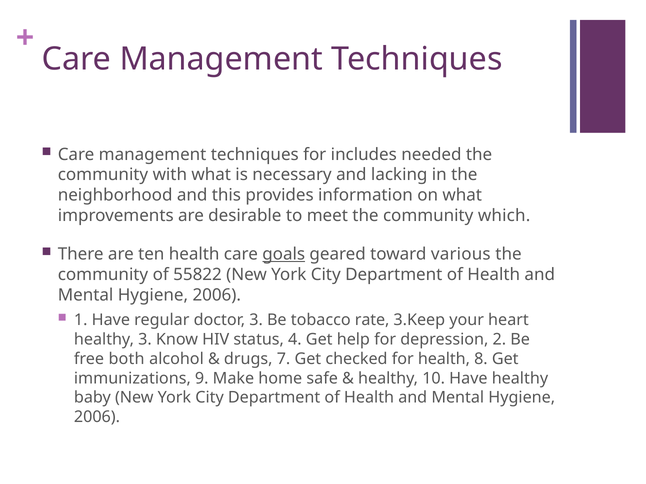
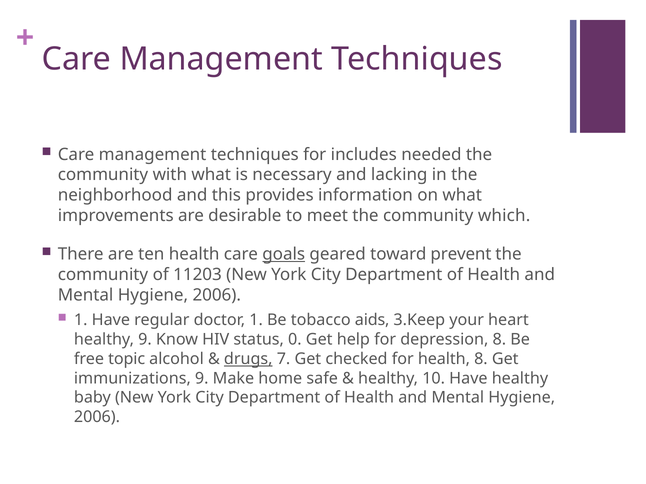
various: various -> prevent
55822: 55822 -> 11203
doctor 3: 3 -> 1
rate: rate -> aids
healthy 3: 3 -> 9
4: 4 -> 0
depression 2: 2 -> 8
both: both -> topic
drugs underline: none -> present
